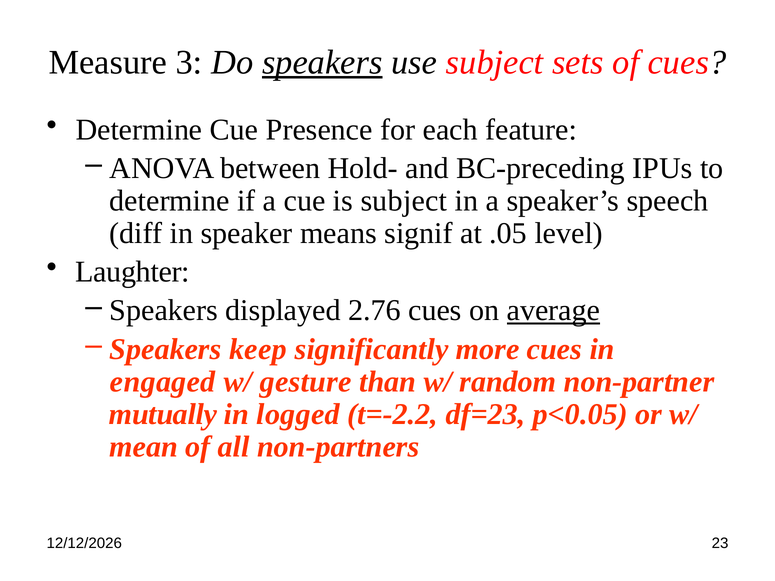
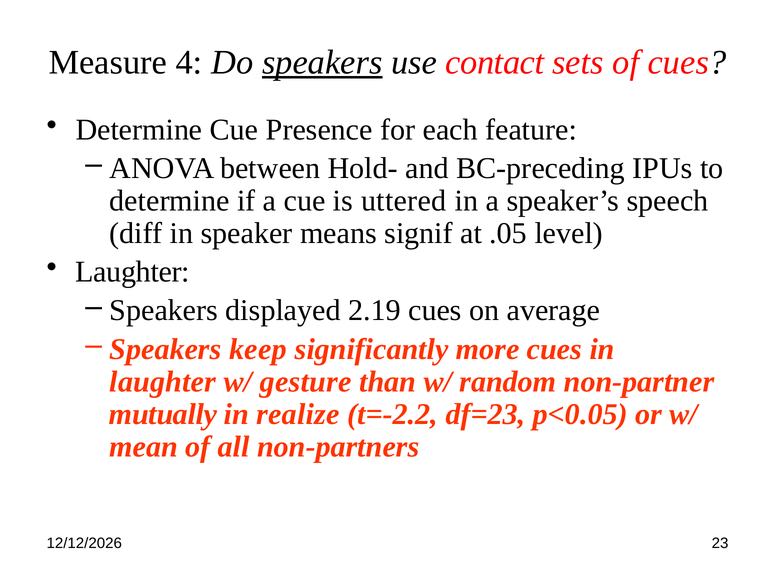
3: 3 -> 4
use subject: subject -> contact
is subject: subject -> uttered
2.76: 2.76 -> 2.19
average underline: present -> none
engaged at (163, 382): engaged -> laughter
logged: logged -> realize
